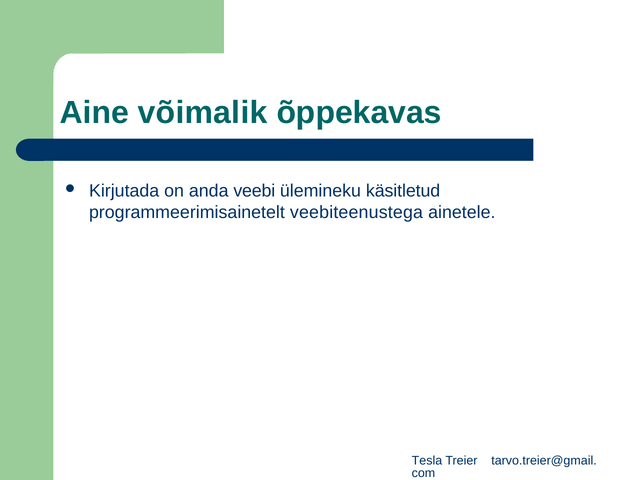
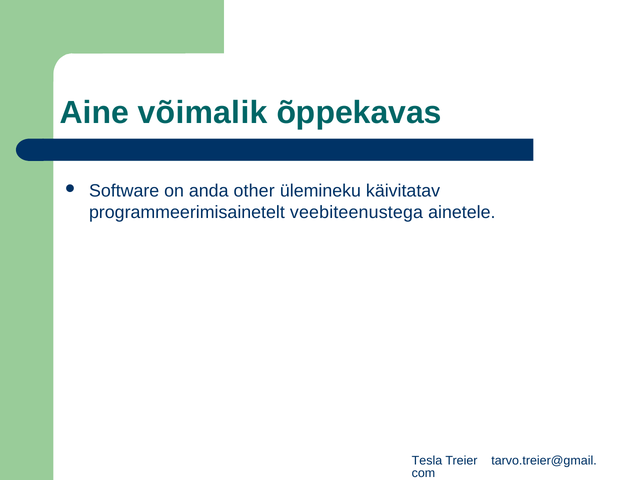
Kirjutada: Kirjutada -> Software
veebi: veebi -> other
käsitletud: käsitletud -> käivitatav
